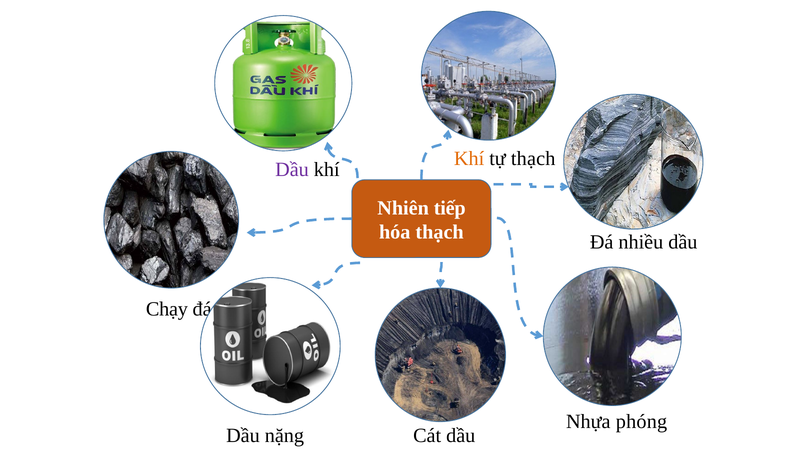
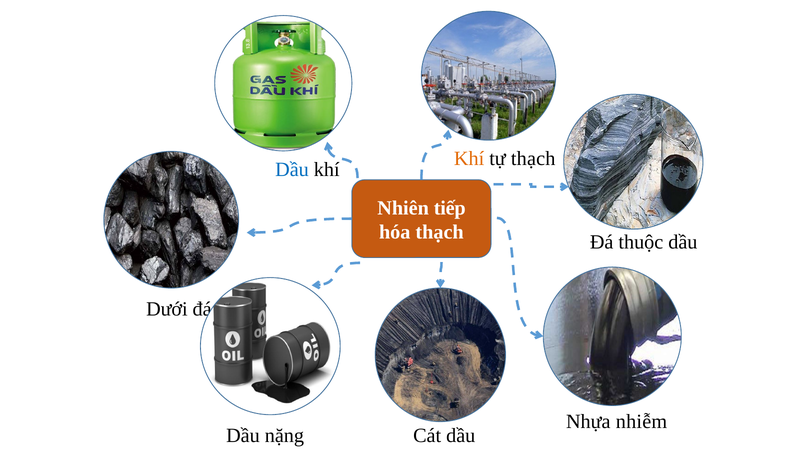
Dầu at (292, 170) colour: purple -> blue
nhiều: nhiều -> thuộc
Chạy: Chạy -> Dưới
phóng: phóng -> nhiễm
